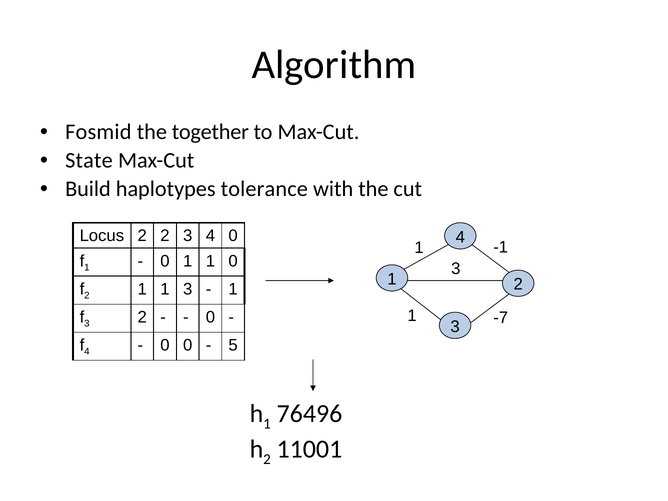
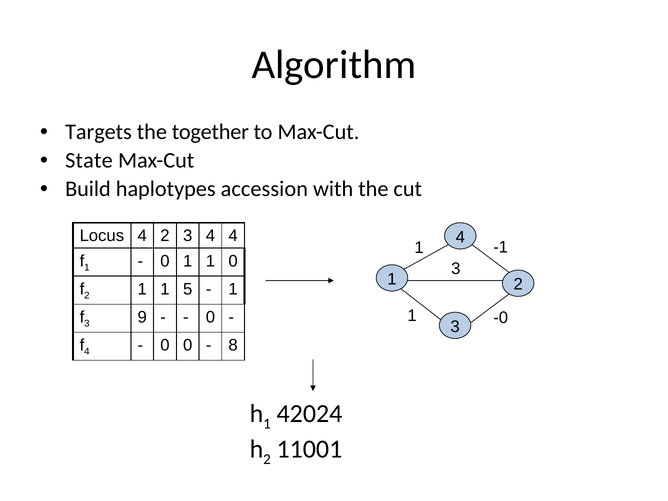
Fosmid: Fosmid -> Targets
tolerance: tolerance -> accession
Locus 2: 2 -> 4
4 0: 0 -> 4
1 3: 3 -> 5
-7: -7 -> -0
3 2: 2 -> 9
5: 5 -> 8
76496: 76496 -> 42024
